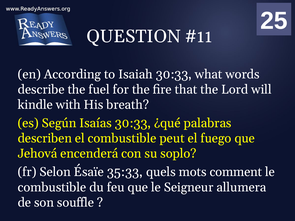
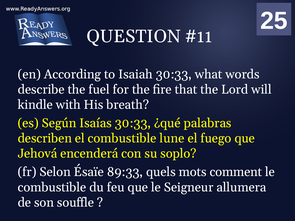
peut: peut -> lune
35:33: 35:33 -> 89:33
